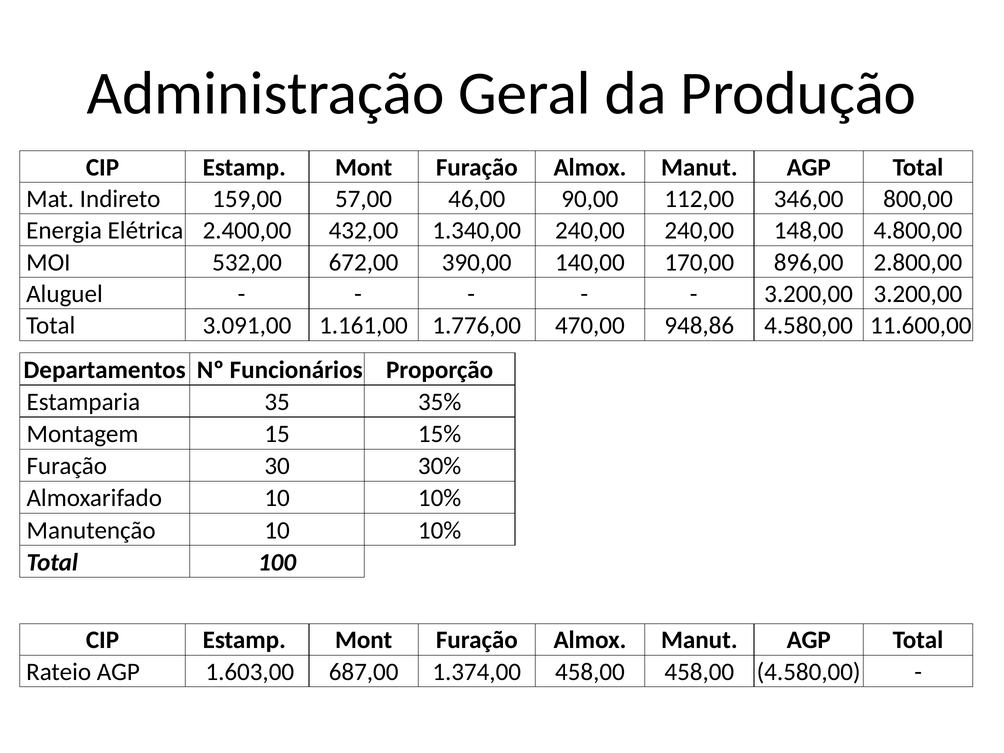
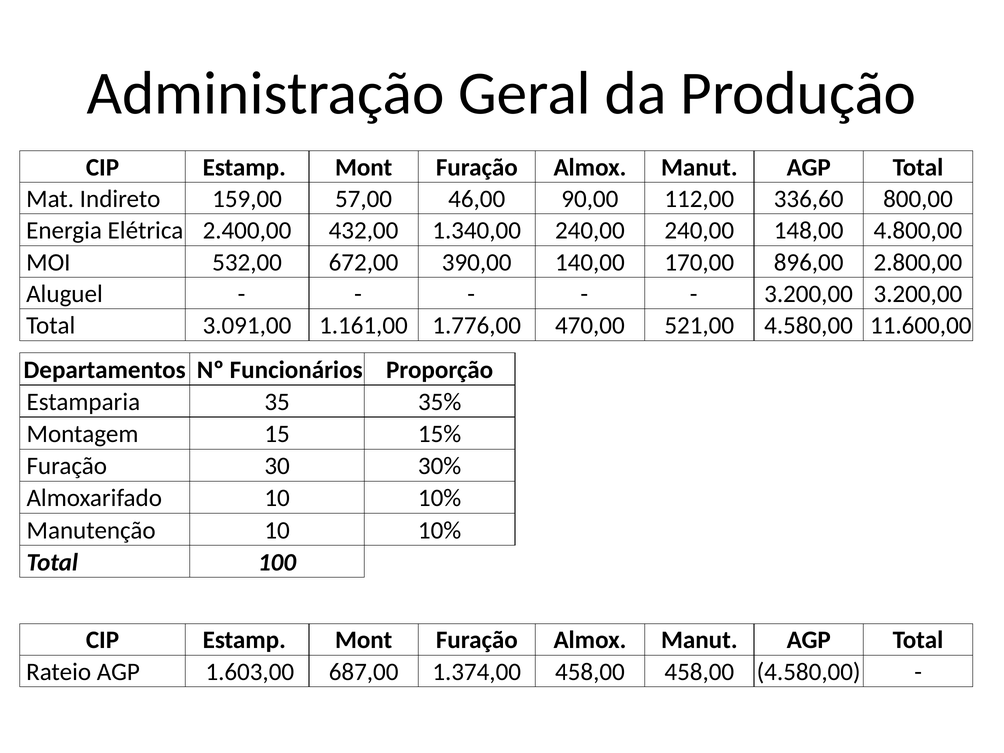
346,00: 346,00 -> 336,60
948,86: 948,86 -> 521,00
